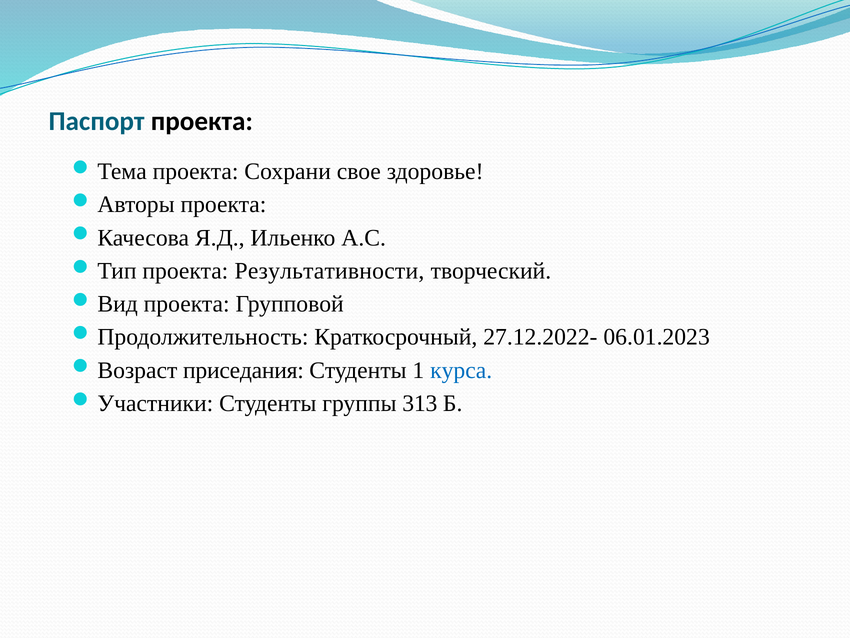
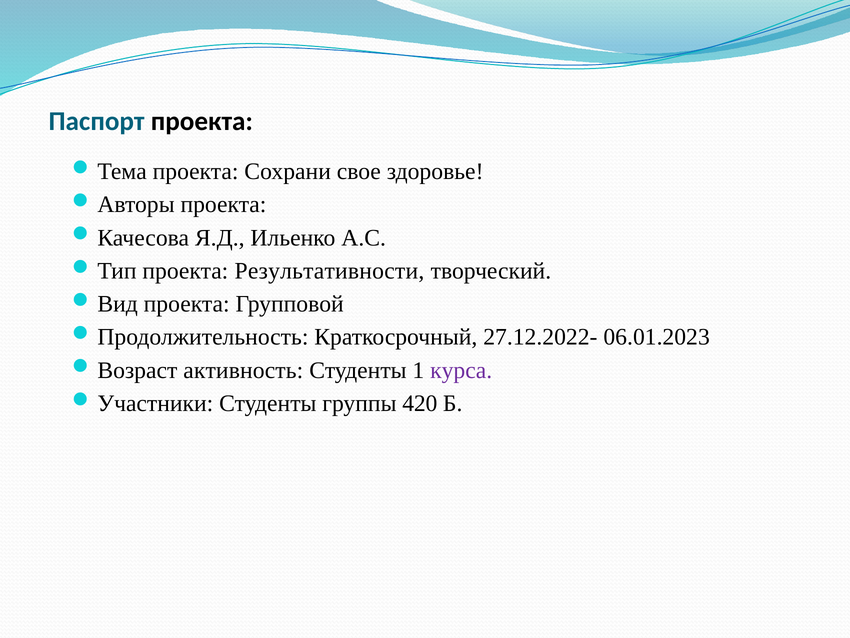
приседания: приседания -> активность
курса colour: blue -> purple
313: 313 -> 420
